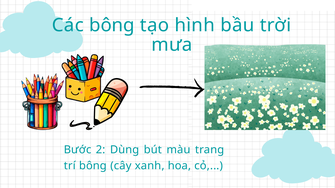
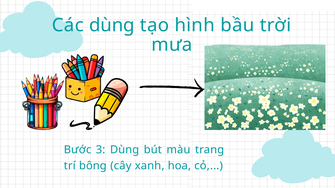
Các bông: bông -> dùng
2: 2 -> 3
